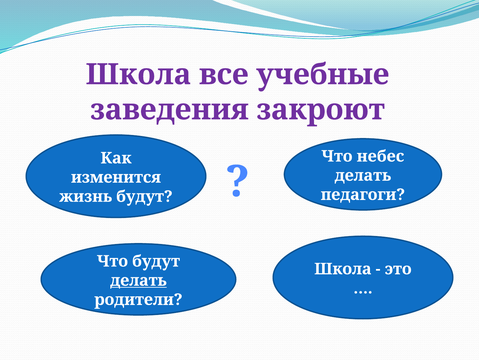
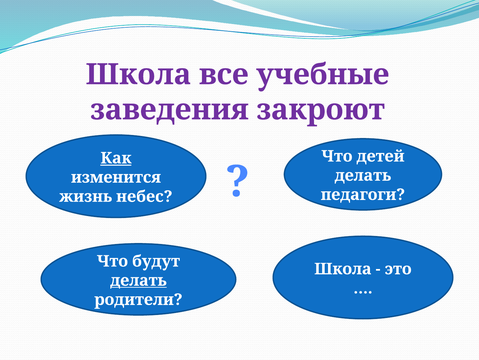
небес: небес -> детей
Как underline: none -> present
жизнь будут: будут -> небес
